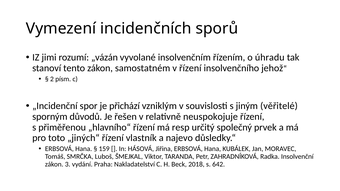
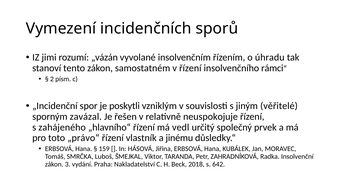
jehož: jehož -> rámci
přichází: přichází -> poskytli
důvodů: důvodů -> zavázal
přiměřenou: přiměřenou -> zahájeného
resp: resp -> vedl
„jiných“: „jiných“ -> „právo“
najevo: najevo -> jinému
